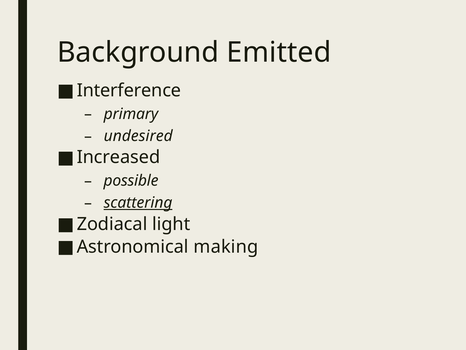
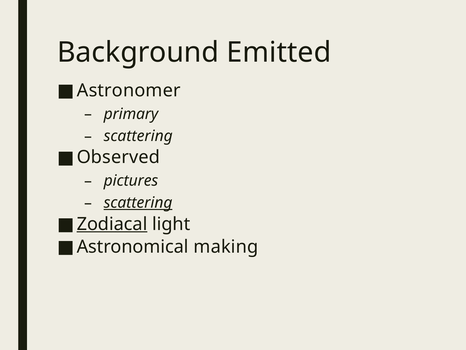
Interference: Interference -> Astronomer
undesired at (138, 136): undesired -> scattering
Increased: Increased -> Observed
possible: possible -> pictures
Zodiacal underline: none -> present
